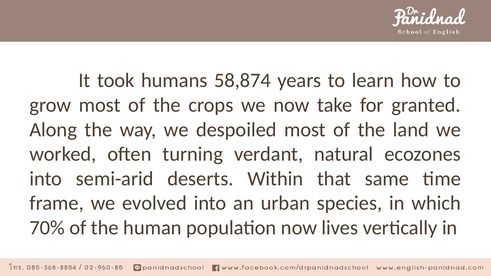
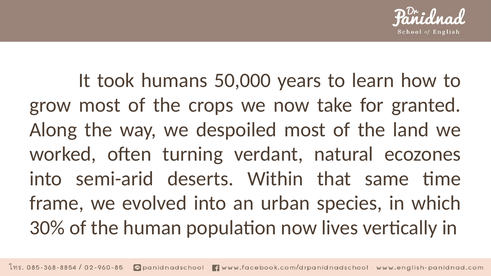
58,874: 58,874 -> 50,000
70%: 70% -> 30%
